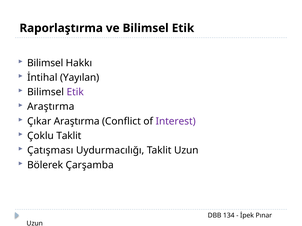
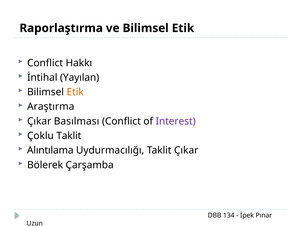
Bilimsel at (45, 63): Bilimsel -> Conflict
Etik at (75, 92) colour: purple -> orange
Çıkar Araştırma: Araştırma -> Basılması
Çatışması: Çatışması -> Alıntılama
Taklit Uzun: Uzun -> Çıkar
